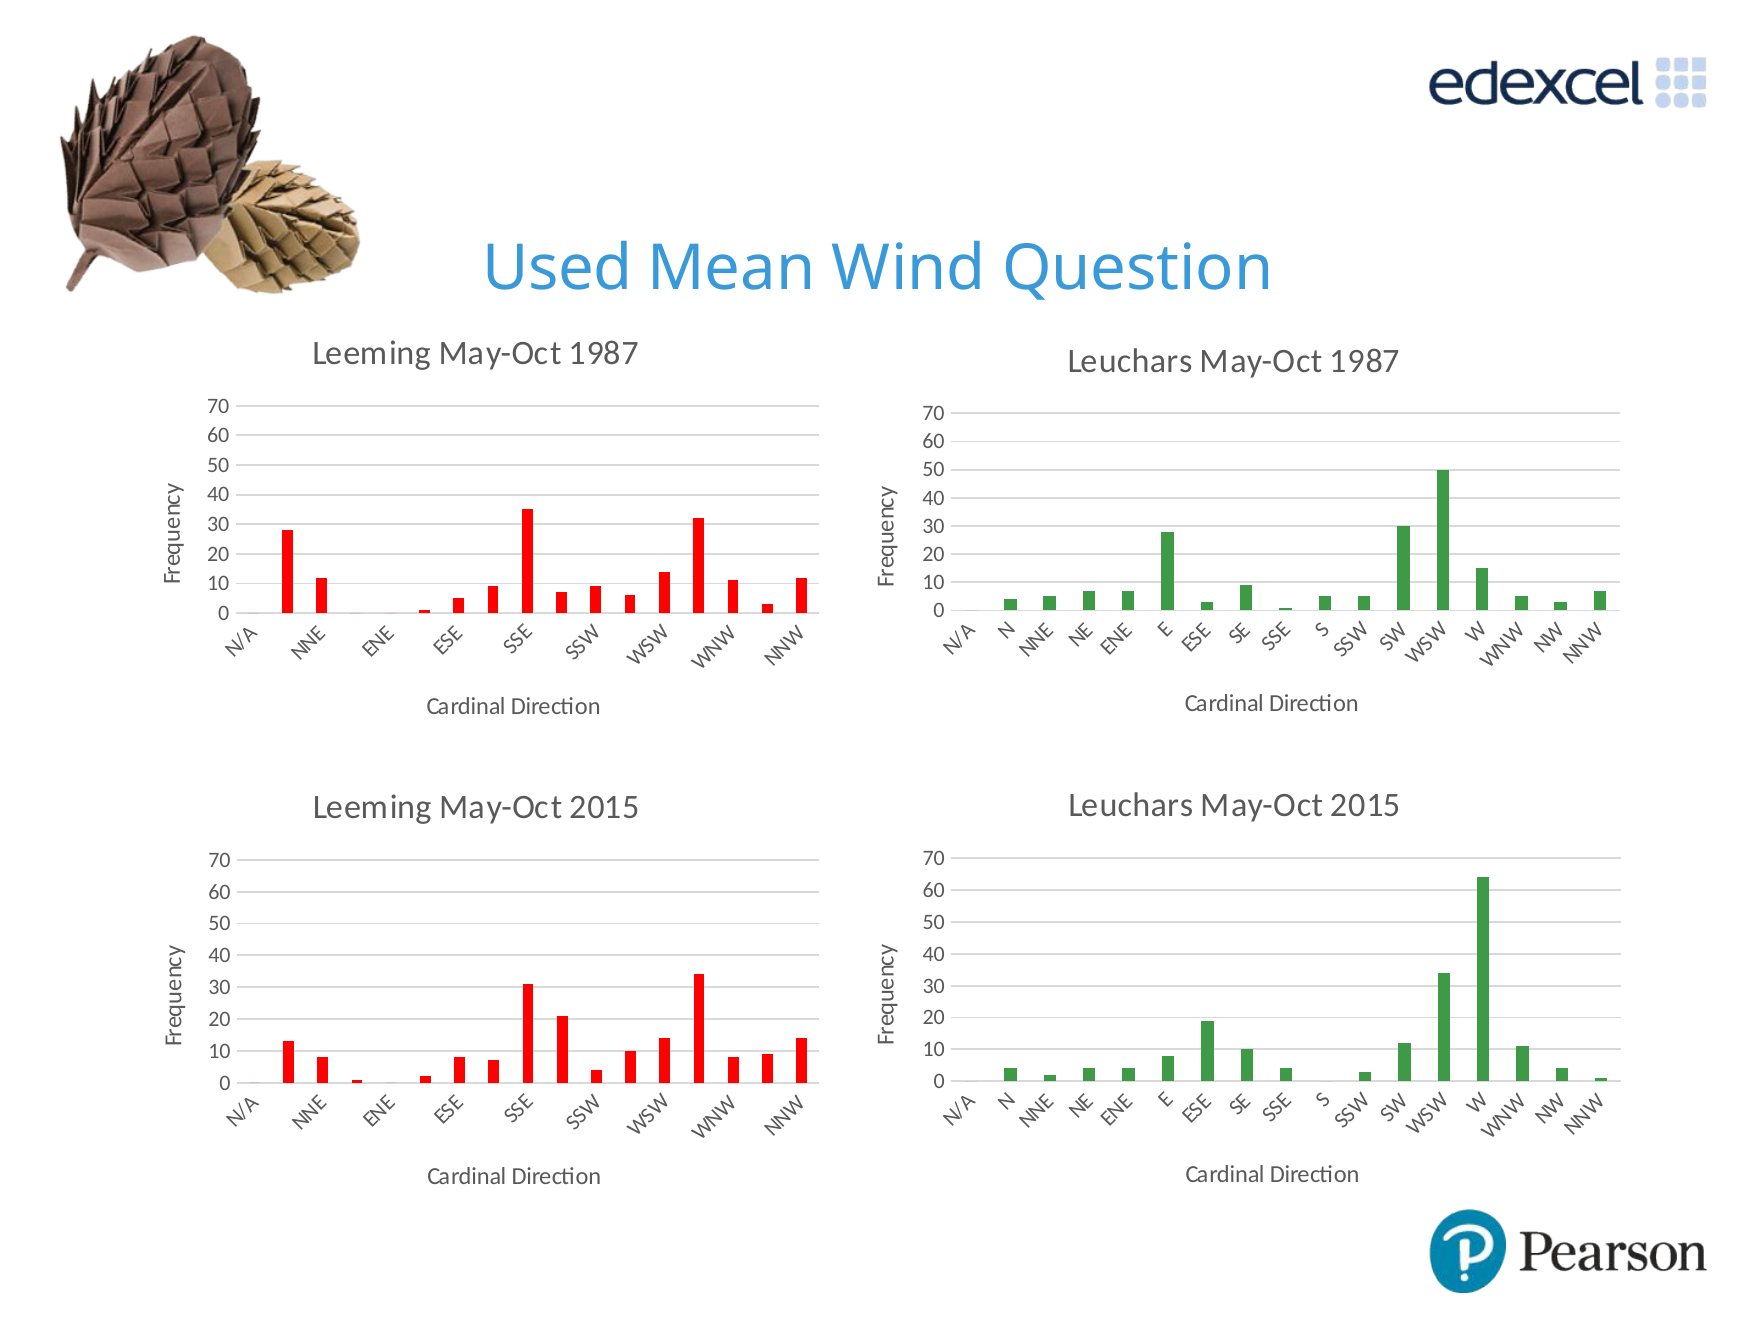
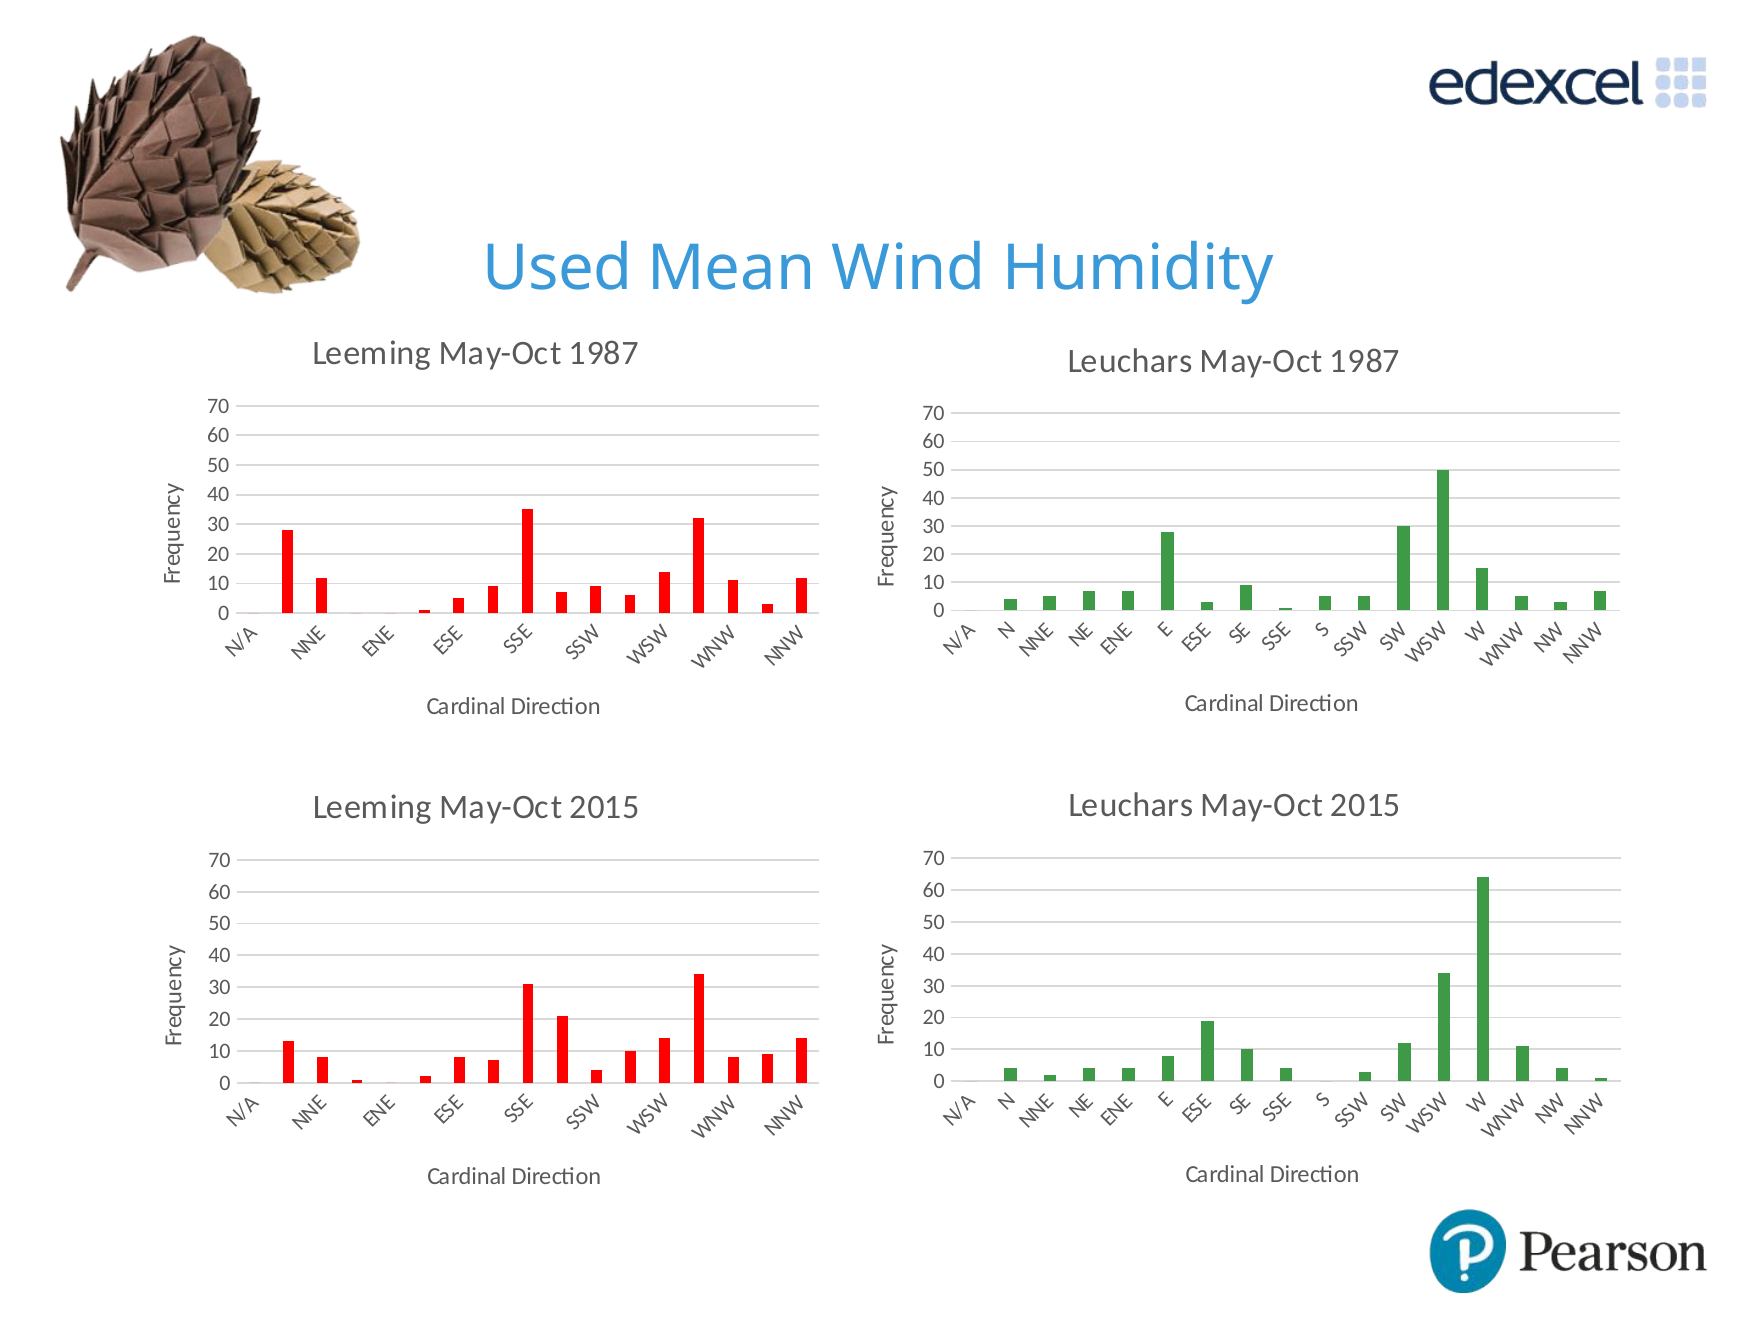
Question: Question -> Humidity
